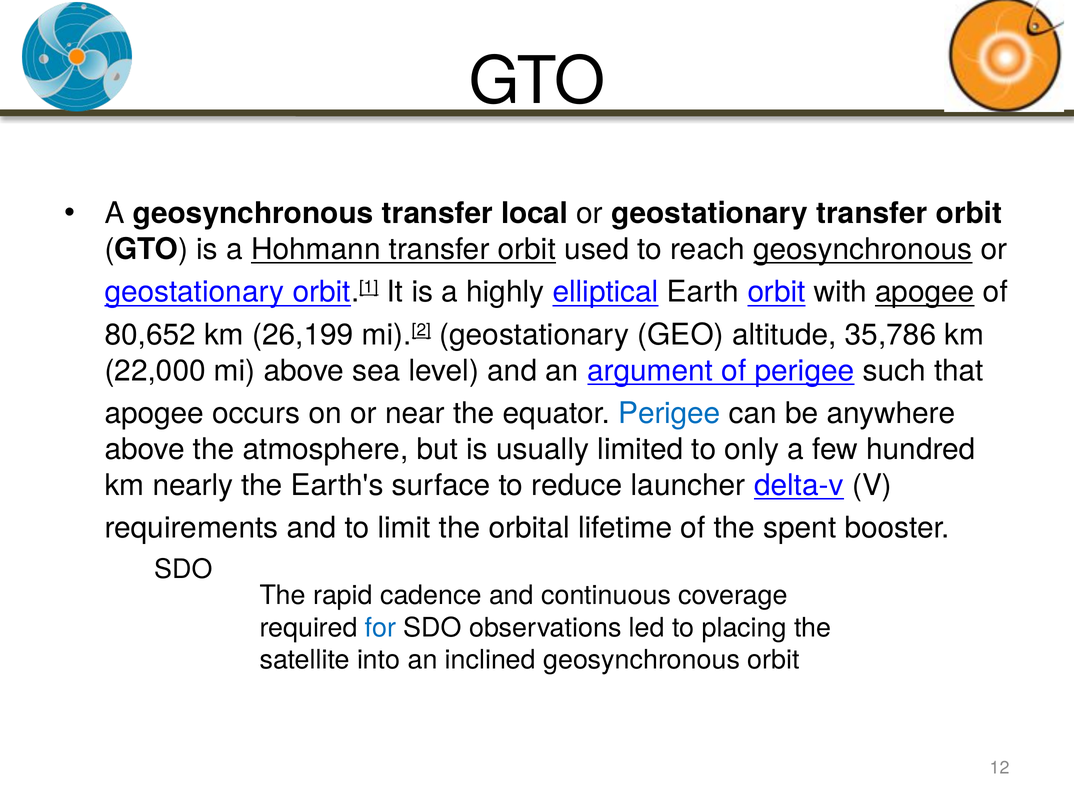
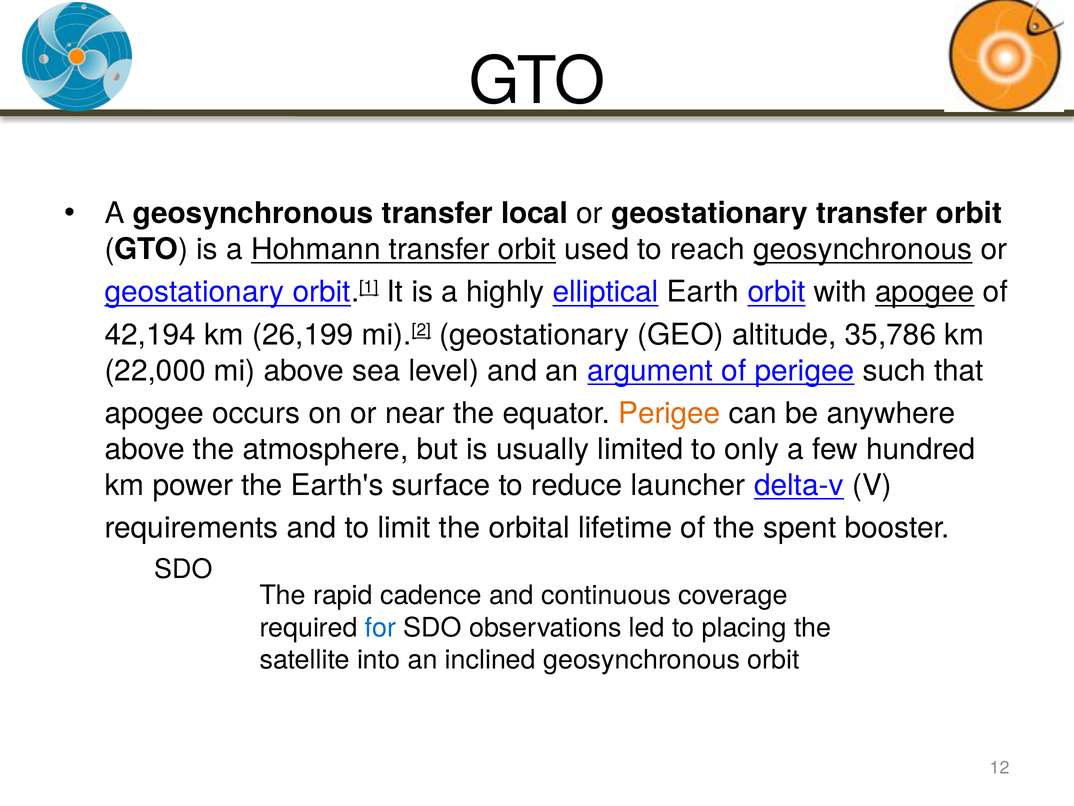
80,652: 80,652 -> 42,194
Perigee at (669, 413) colour: blue -> orange
nearly: nearly -> power
